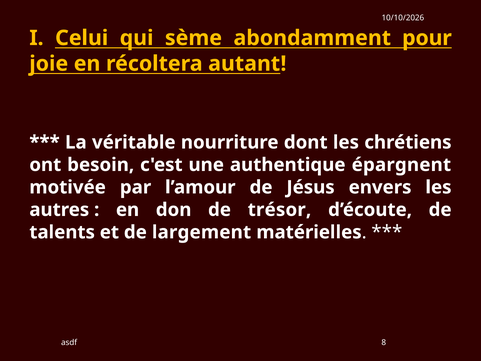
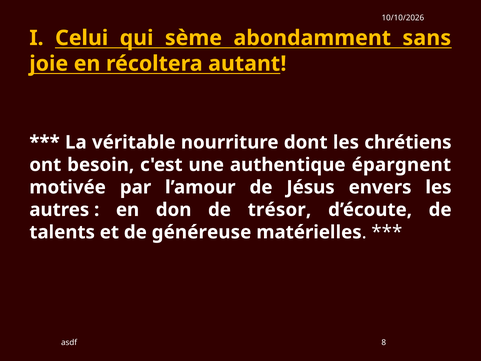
pour: pour -> sans
largement: largement -> généreuse
